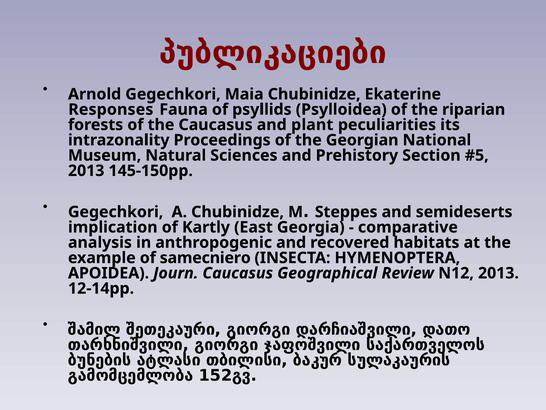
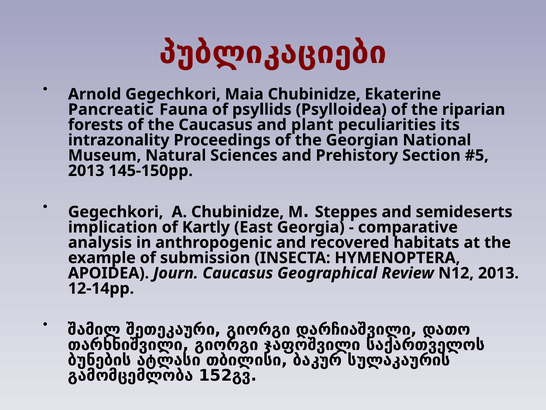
Responses: Responses -> Pancreatic
samecniero: samecniero -> submission
